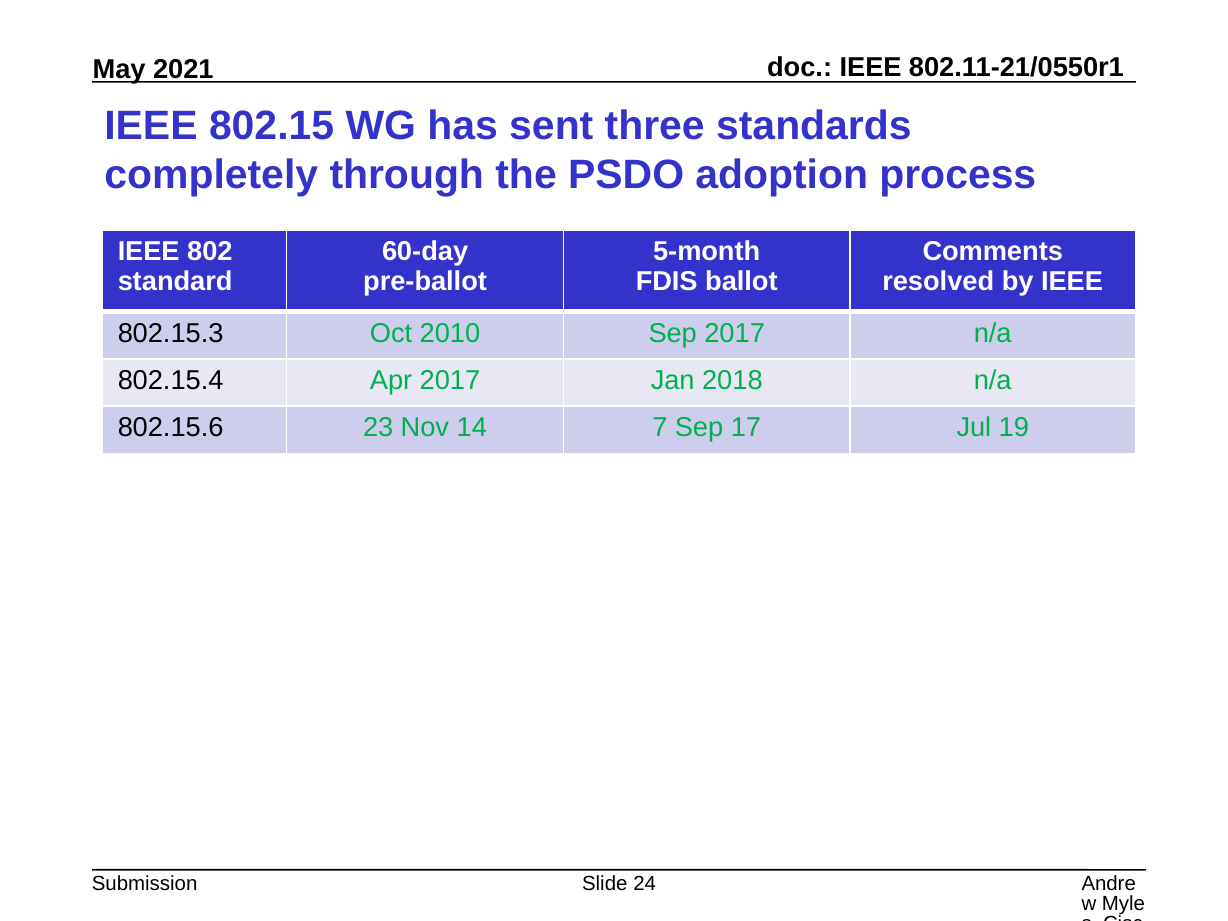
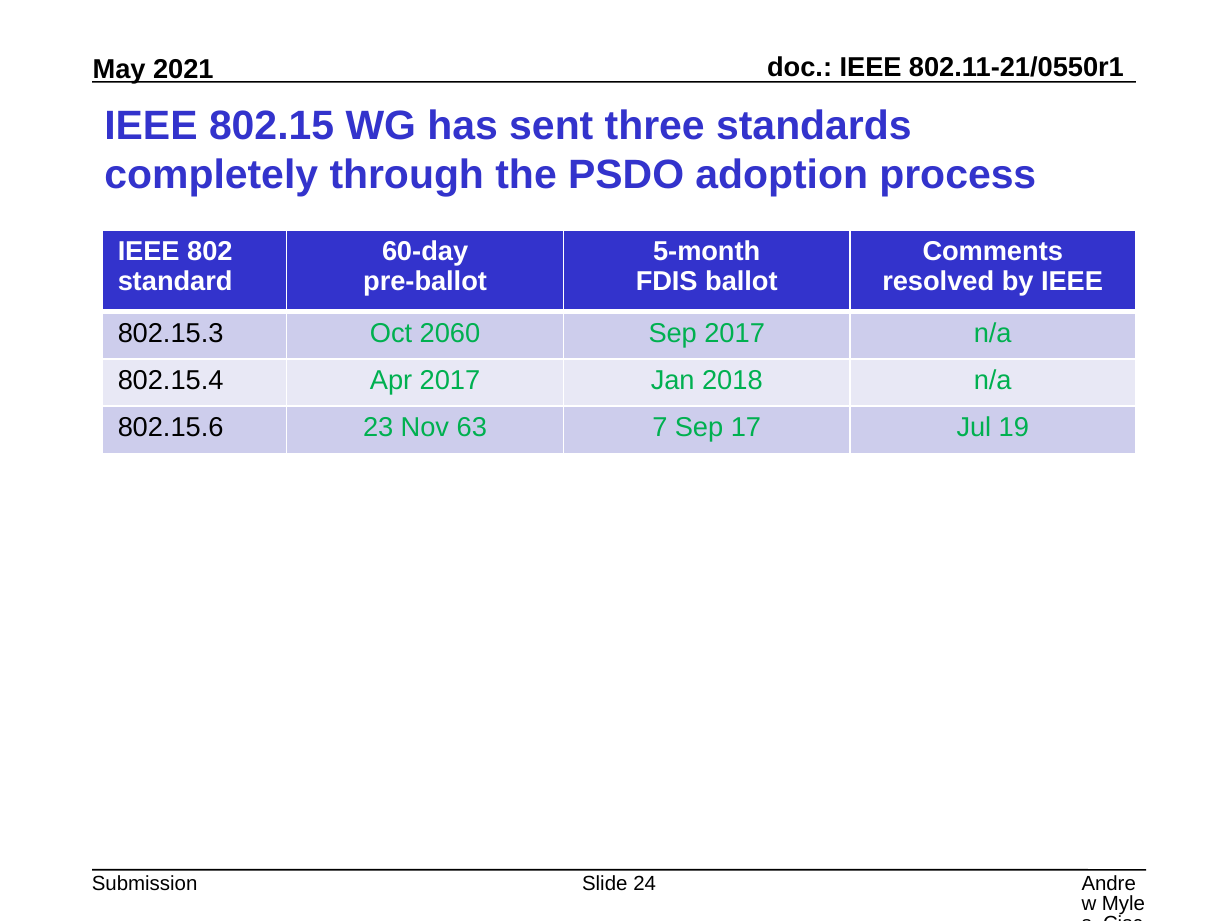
2010: 2010 -> 2060
14: 14 -> 63
